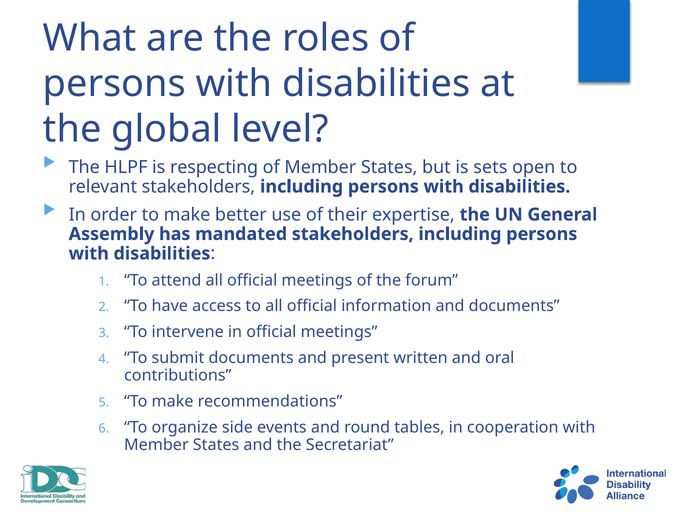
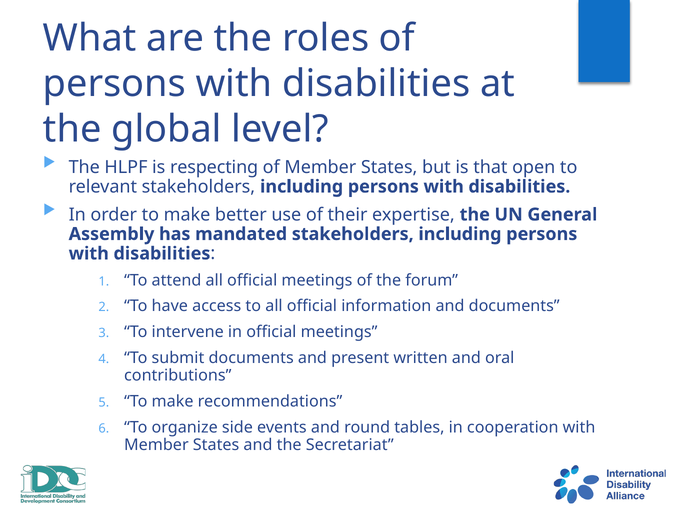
sets: sets -> that
